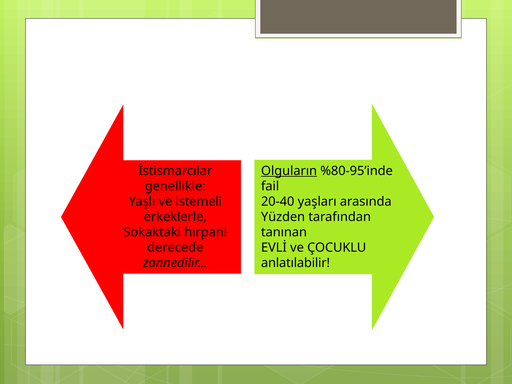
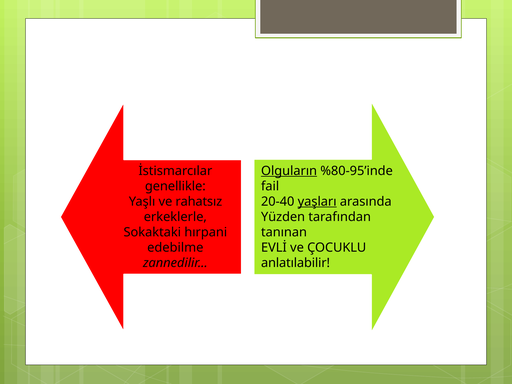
istemeli: istemeli -> rahatsız
yaşları underline: none -> present
derecede: derecede -> edebilme
